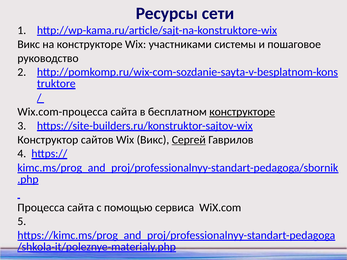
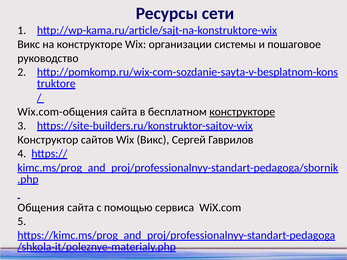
Wix участниками: участниками -> организации
Wix.com-процесса: Wix.com-процесса -> Wix.com-общения
Сергей underline: present -> none
Процесса at (41, 208): Процесса -> Общения
